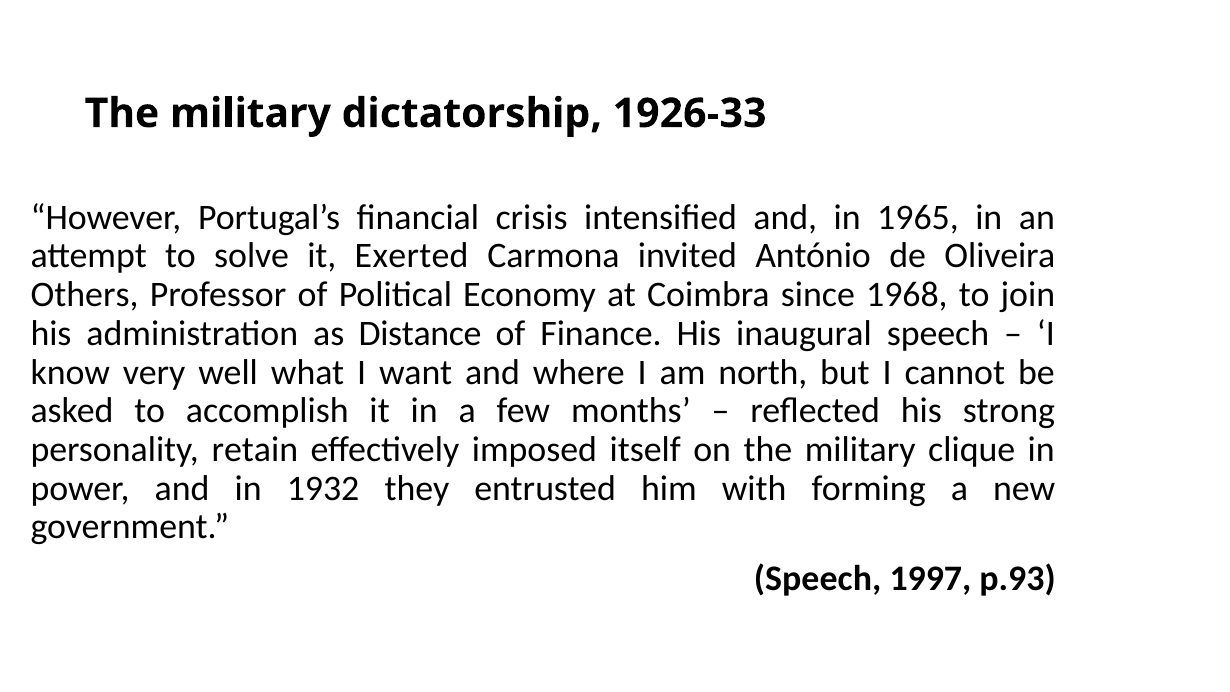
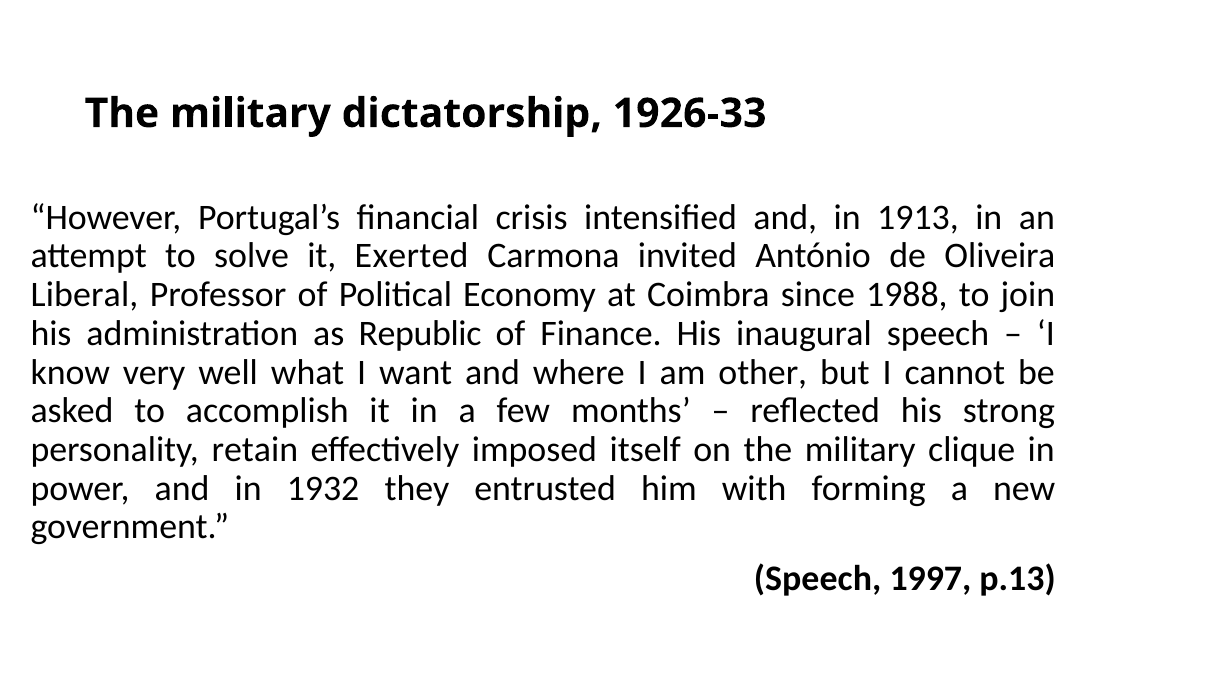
1965: 1965 -> 1913
Others: Others -> Liberal
1968: 1968 -> 1988
Distance: Distance -> Republic
north: north -> other
p.93: p.93 -> p.13
